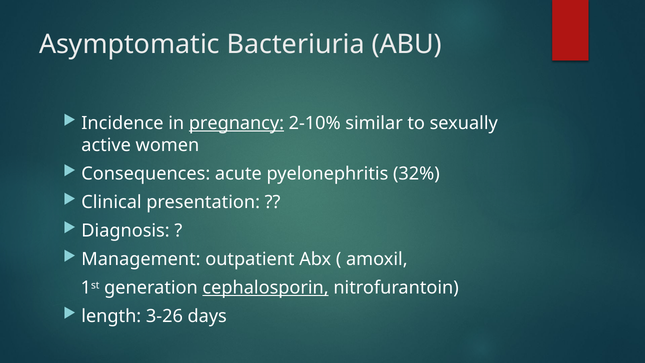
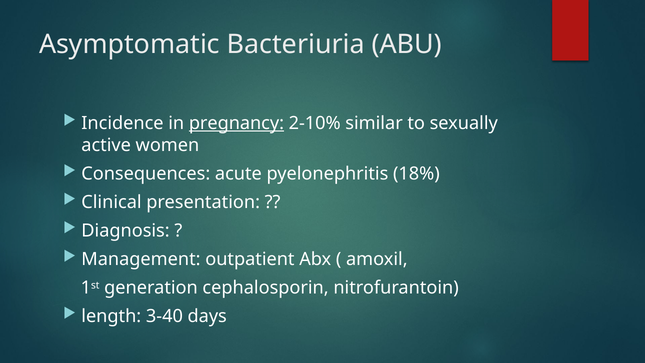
32%: 32% -> 18%
cephalosporin underline: present -> none
3-26: 3-26 -> 3-40
